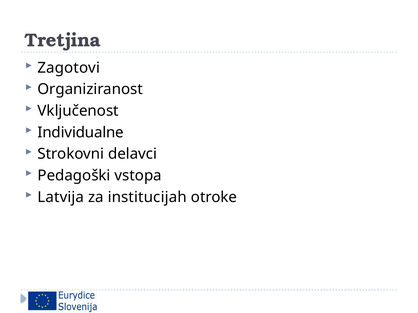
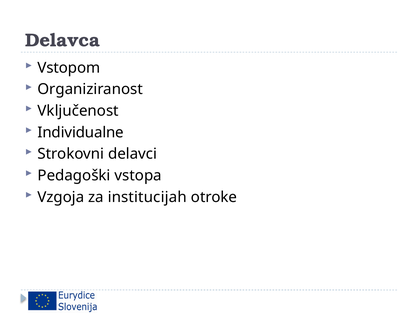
Tretjina: Tretjina -> Delavca
Zagotovi: Zagotovi -> Vstopom
Latvija: Latvija -> Vzgoja
